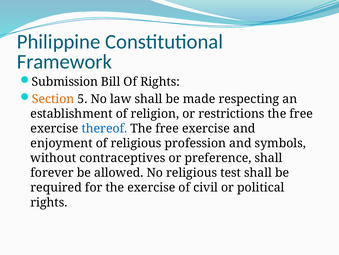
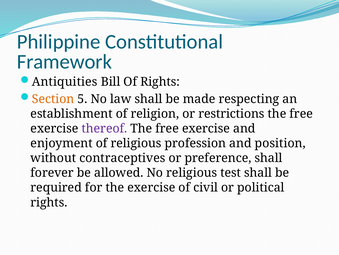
Submission: Submission -> Antiquities
thereof colour: blue -> purple
symbols: symbols -> position
